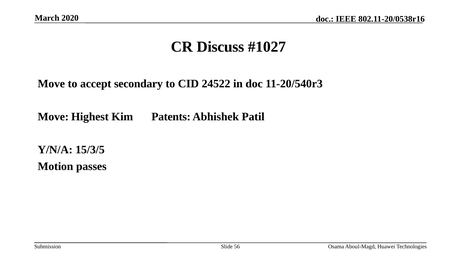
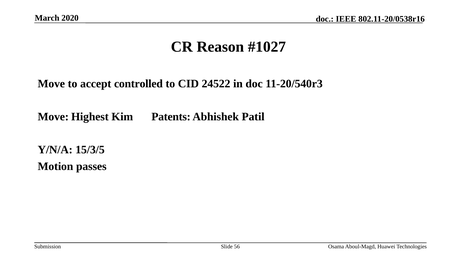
Discuss: Discuss -> Reason
secondary: secondary -> controlled
